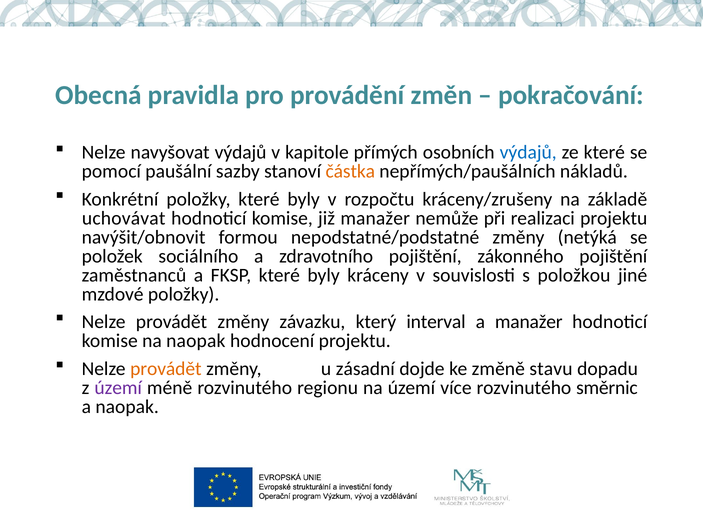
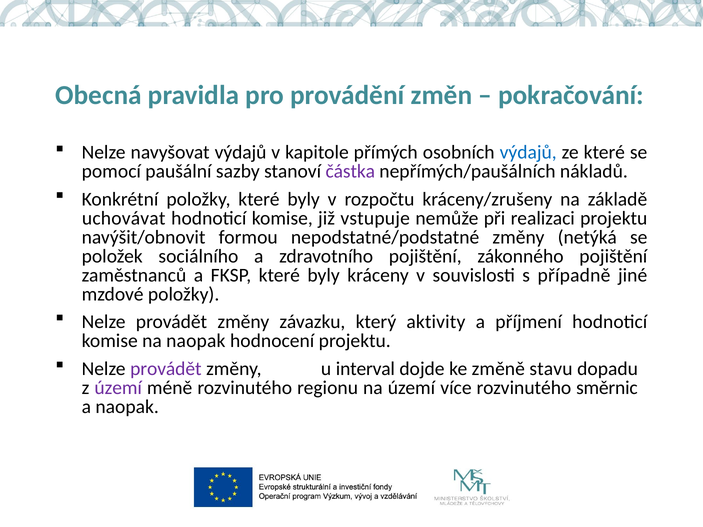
částka colour: orange -> purple
již manažer: manažer -> vstupuje
položkou: položkou -> případně
interval: interval -> aktivity
a manažer: manažer -> příjmení
provádět at (166, 369) colour: orange -> purple
zásadní: zásadní -> interval
